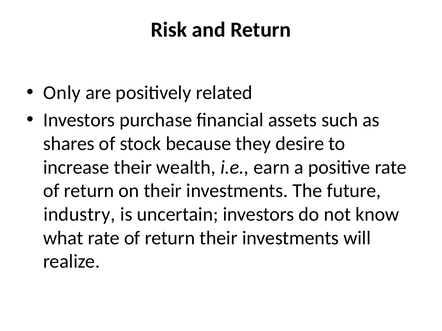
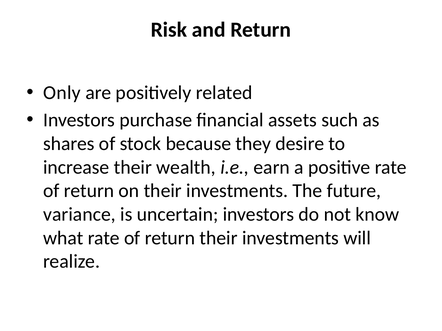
industry: industry -> variance
